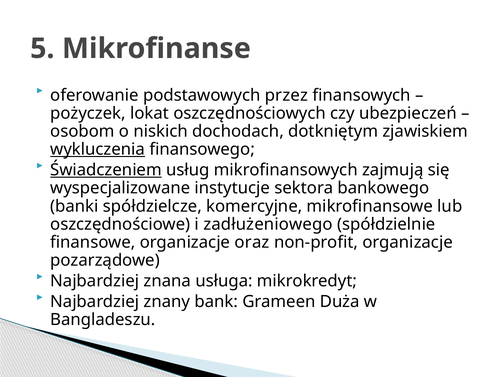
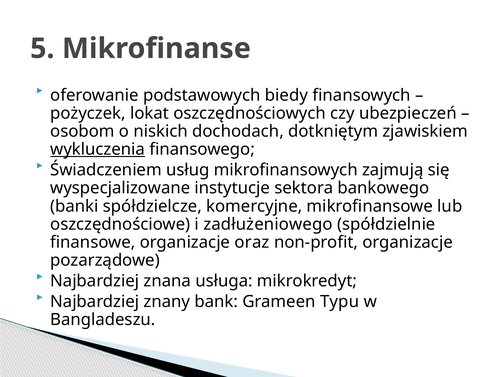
przez: przez -> biedy
Świadczeniem underline: present -> none
Duża: Duża -> Typu
